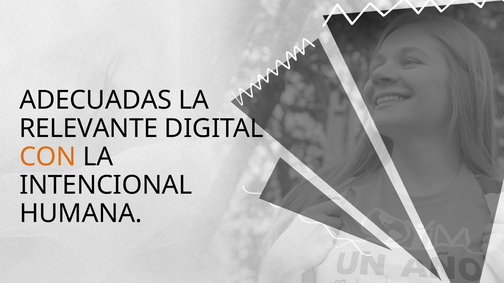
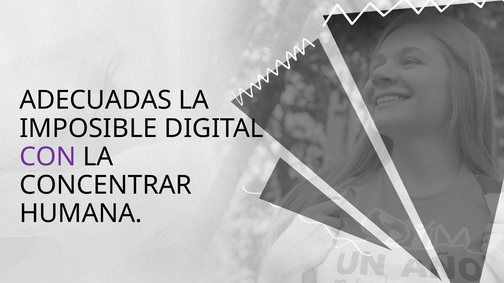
RELEVANTE: RELEVANTE -> IMPOSIBLE
CON colour: orange -> purple
INTENCIONAL: INTENCIONAL -> CONCENTRAR
